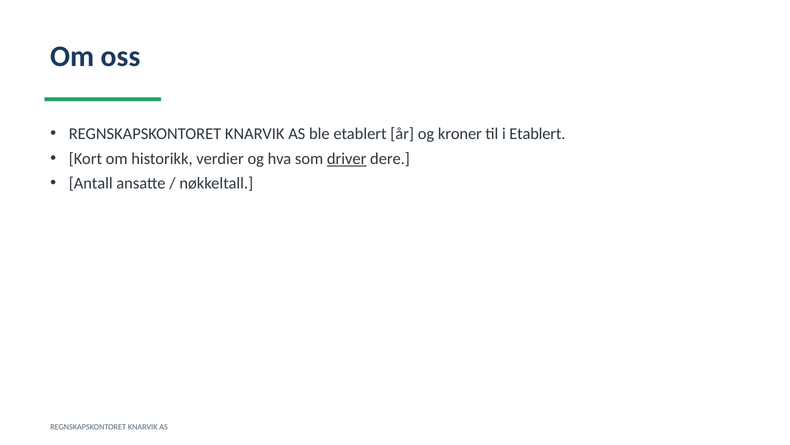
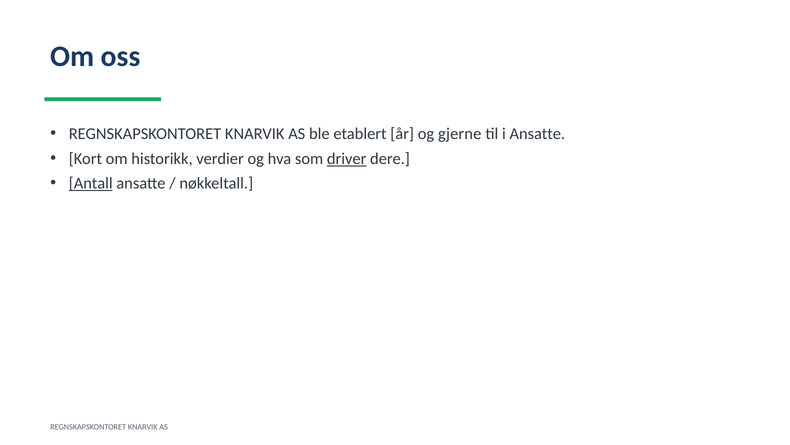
kroner: kroner -> gjerne
i Etablert: Etablert -> Ansatte
Antall underline: none -> present
